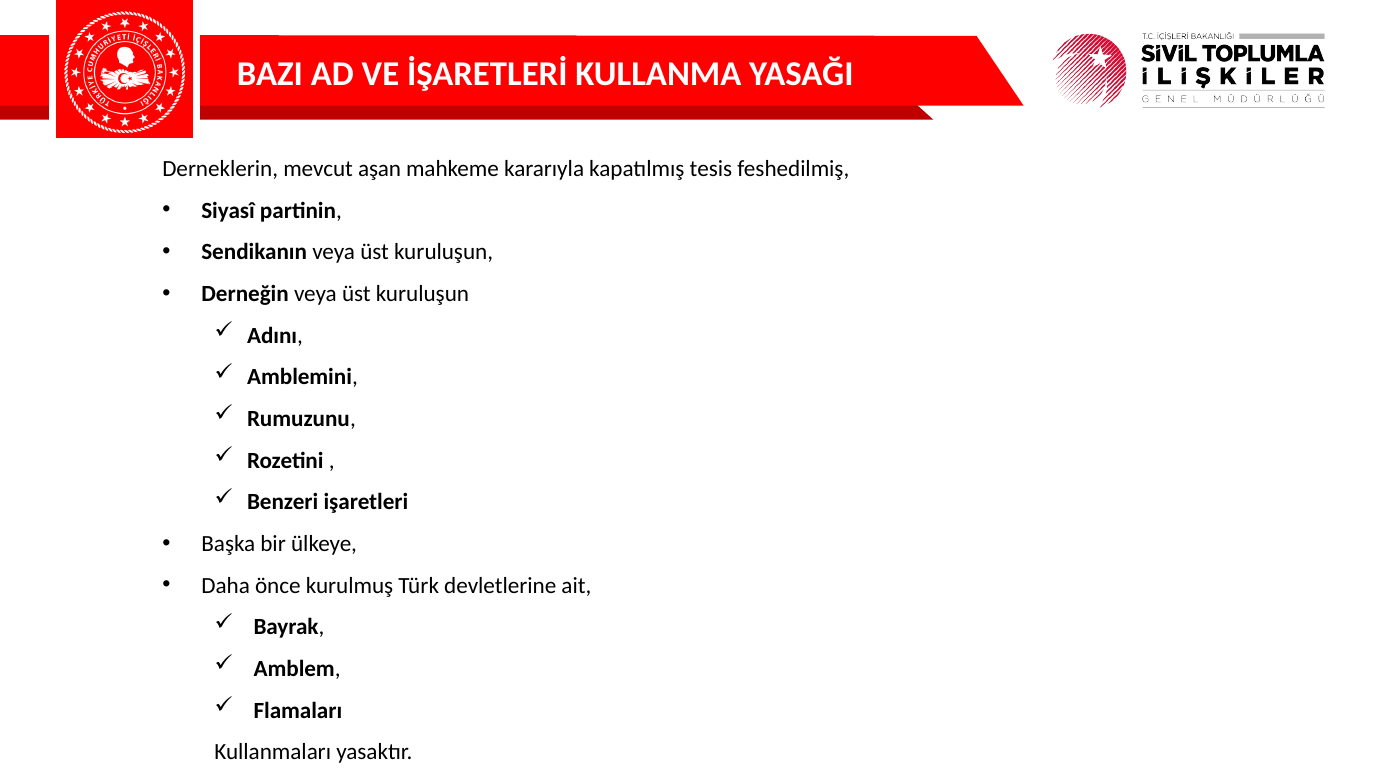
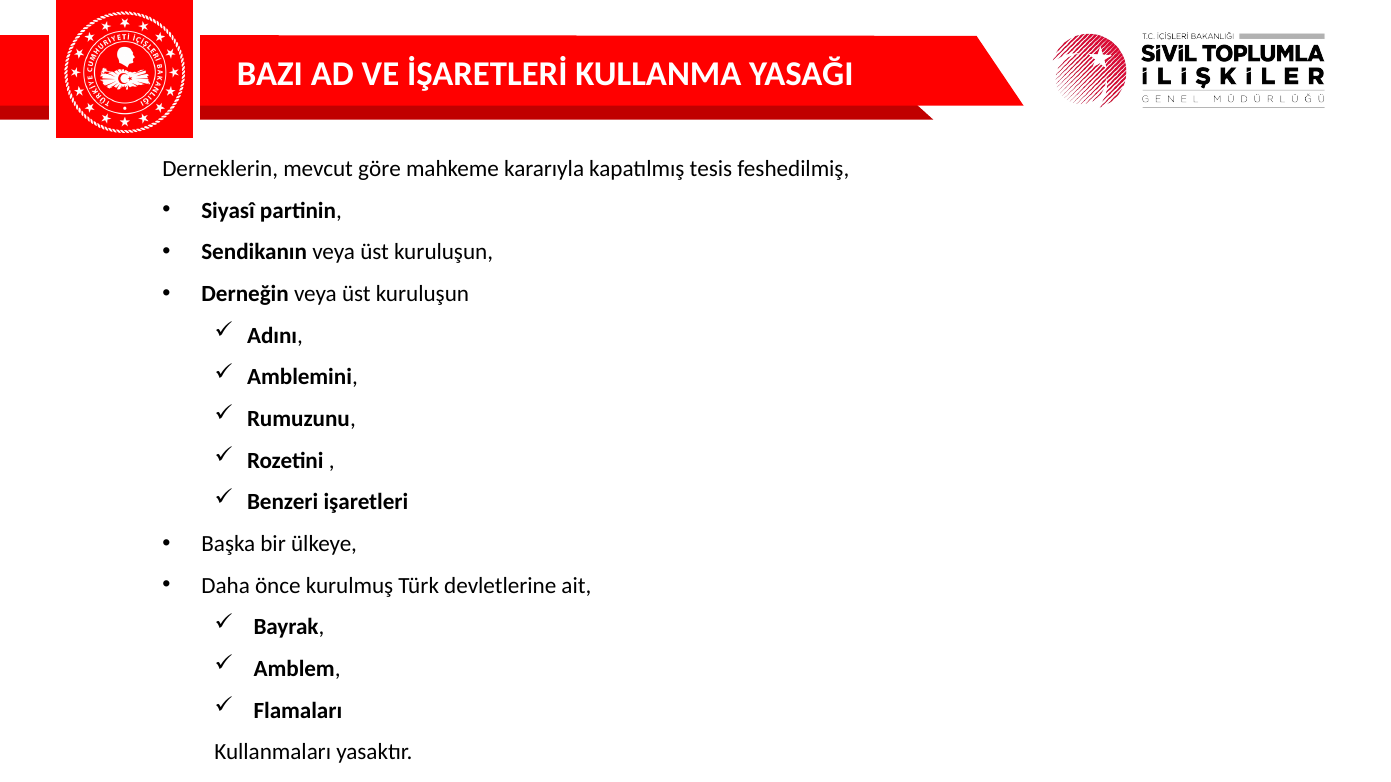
aşan: aşan -> göre
